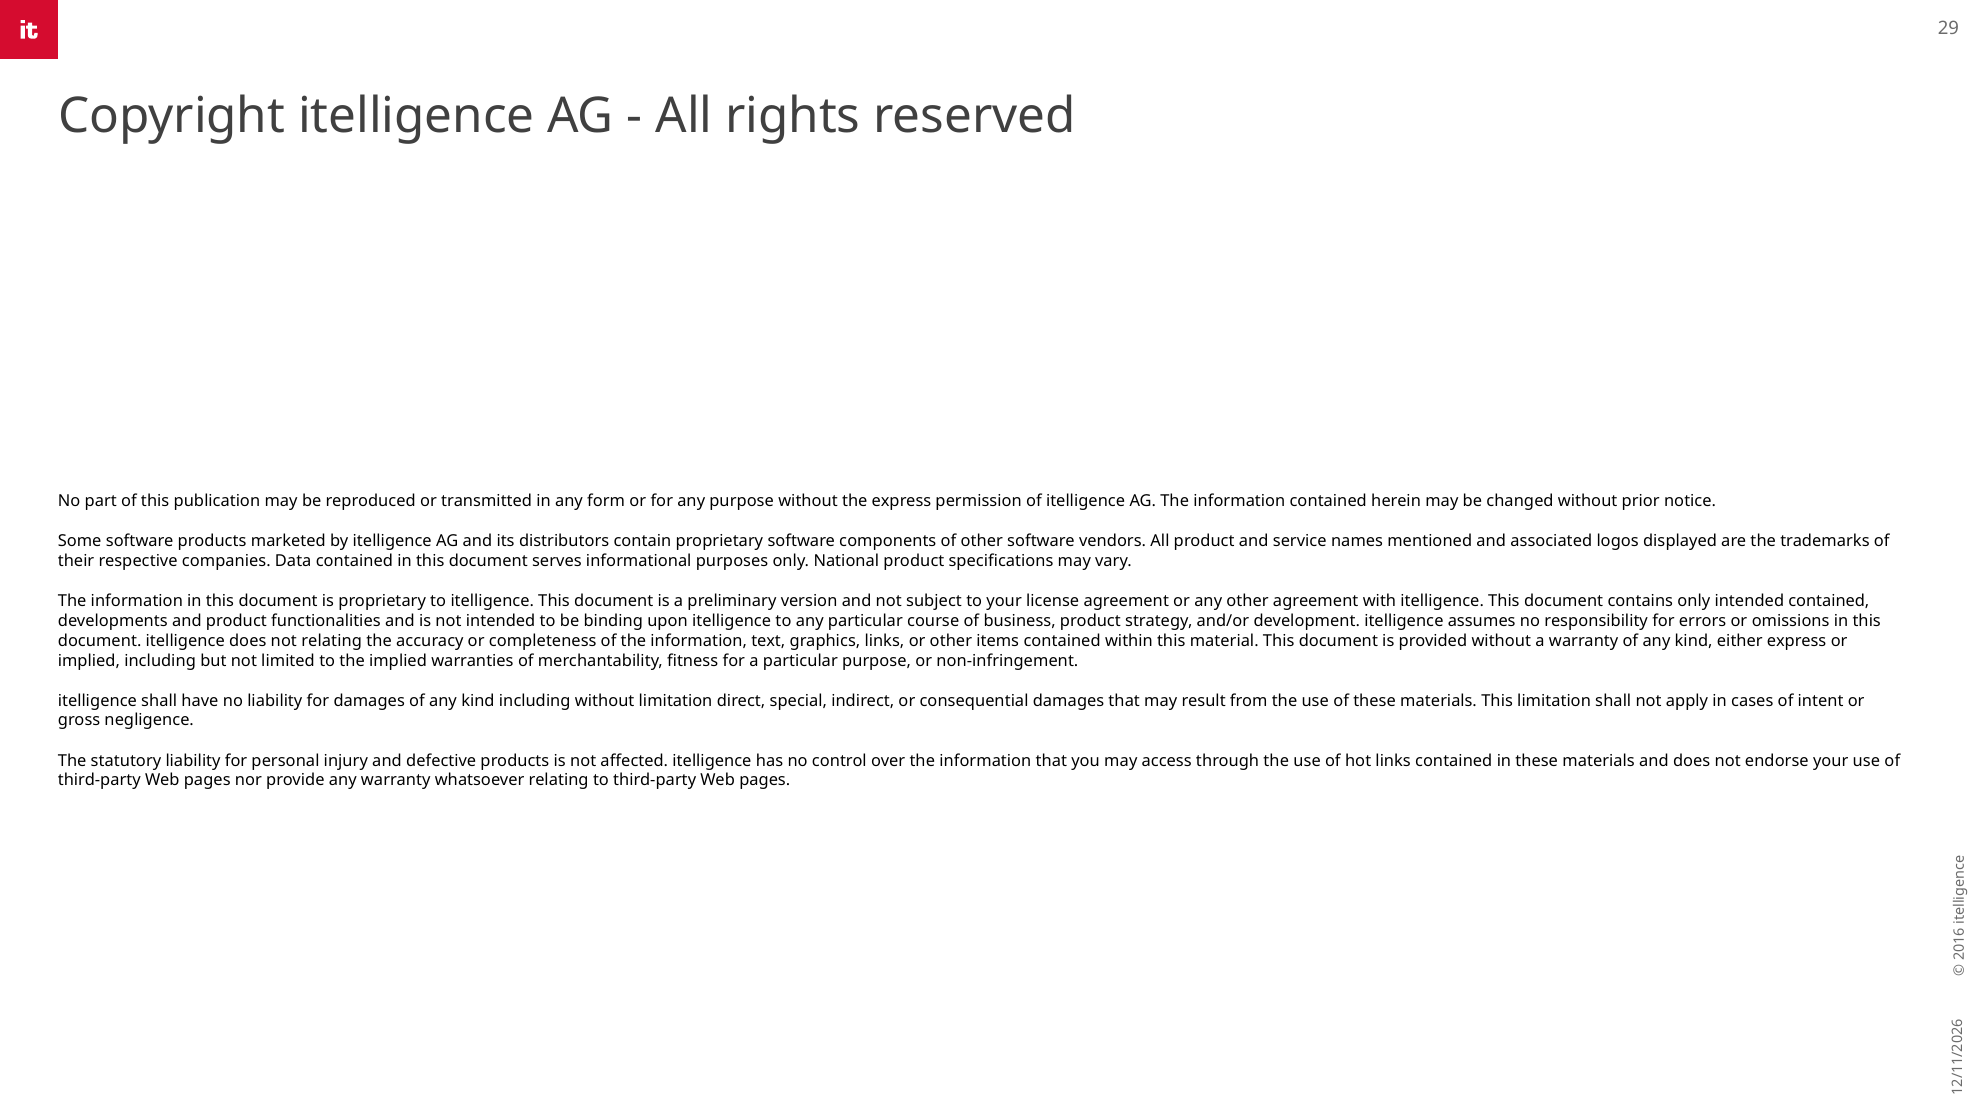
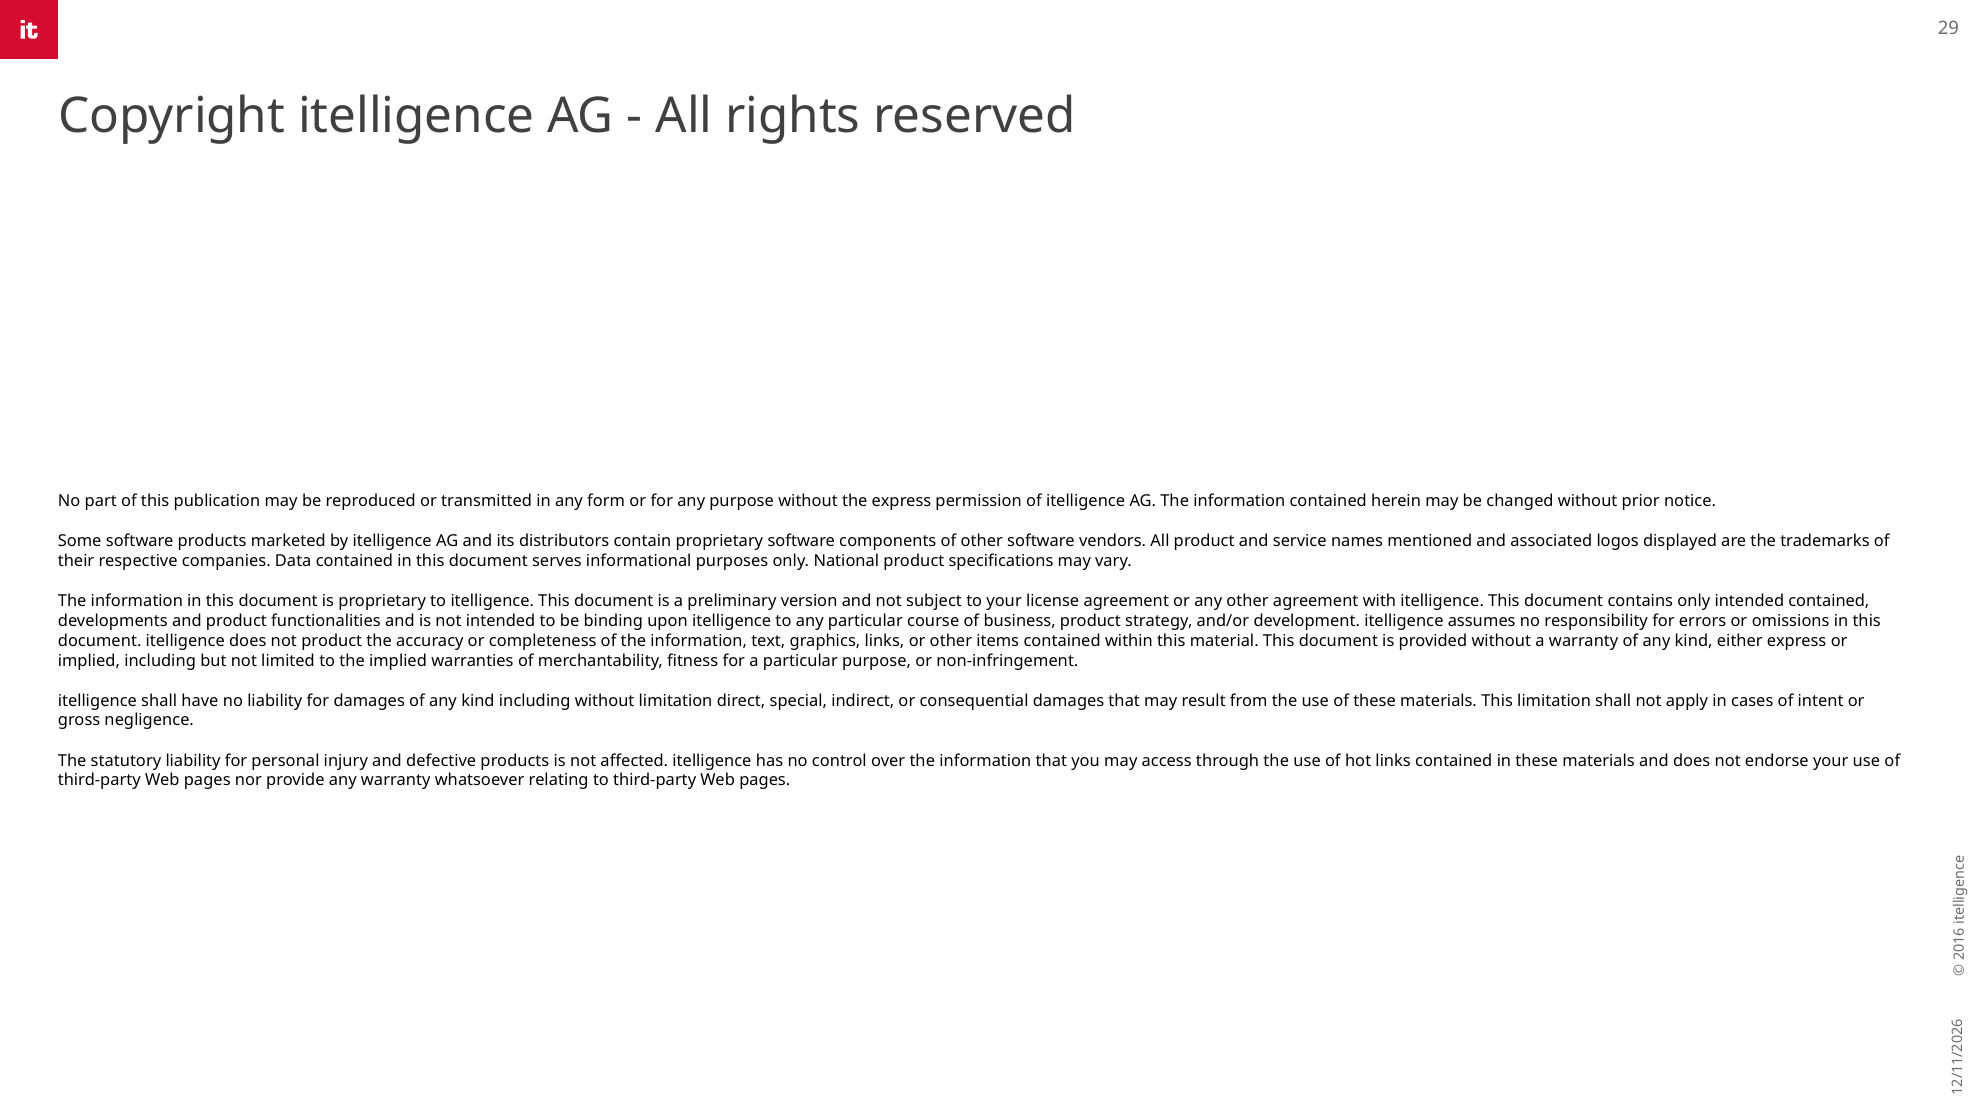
not relating: relating -> product
